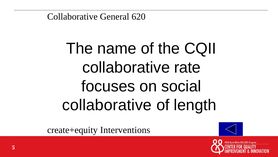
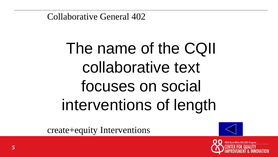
620: 620 -> 402
rate: rate -> text
collaborative at (107, 105): collaborative -> interventions
